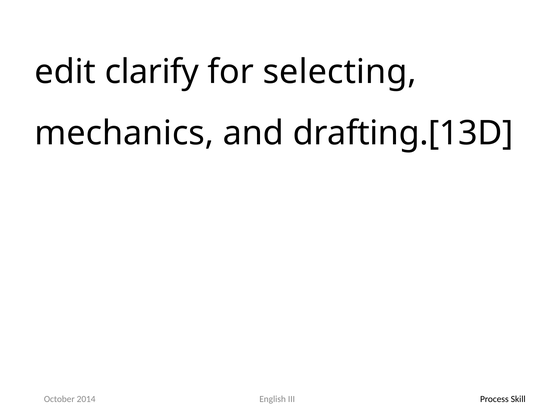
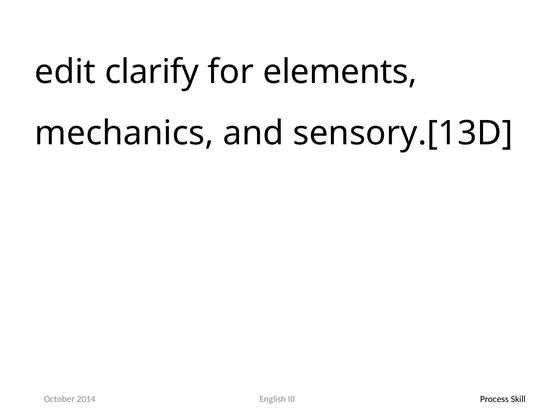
selecting: selecting -> elements
drafting.[13D: drafting.[13D -> sensory.[13D
